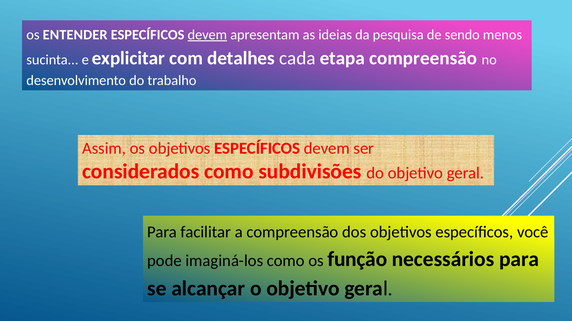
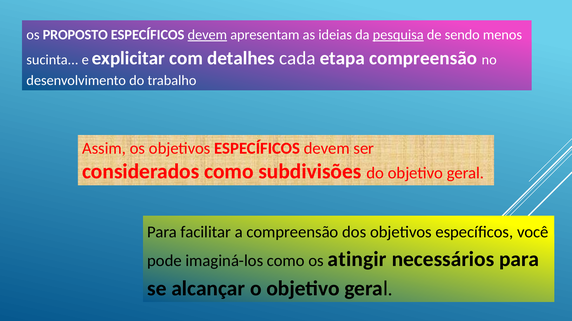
ENTENDER: ENTENDER -> PROPOSTO
pesquisa underline: none -> present
função: função -> atingir
